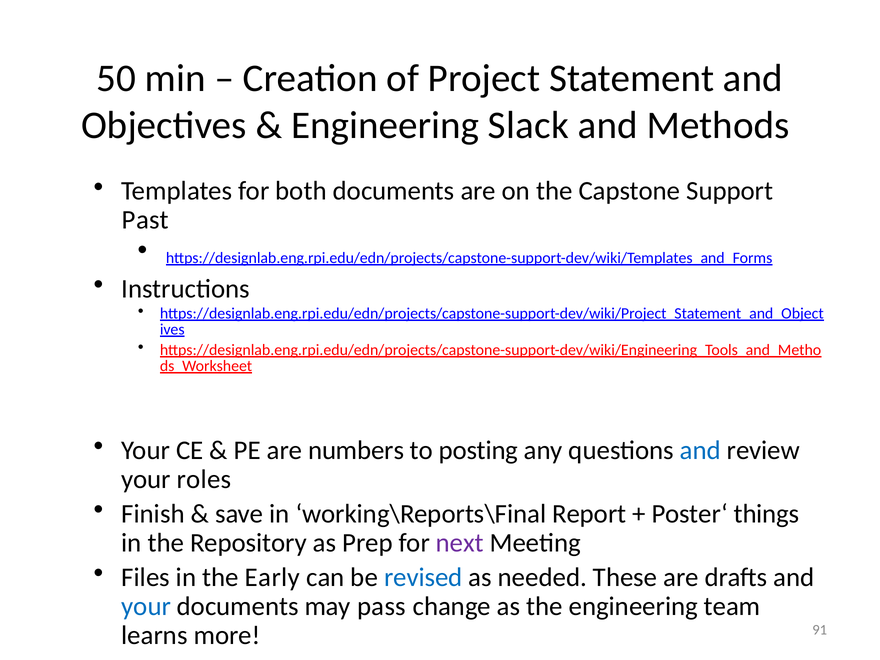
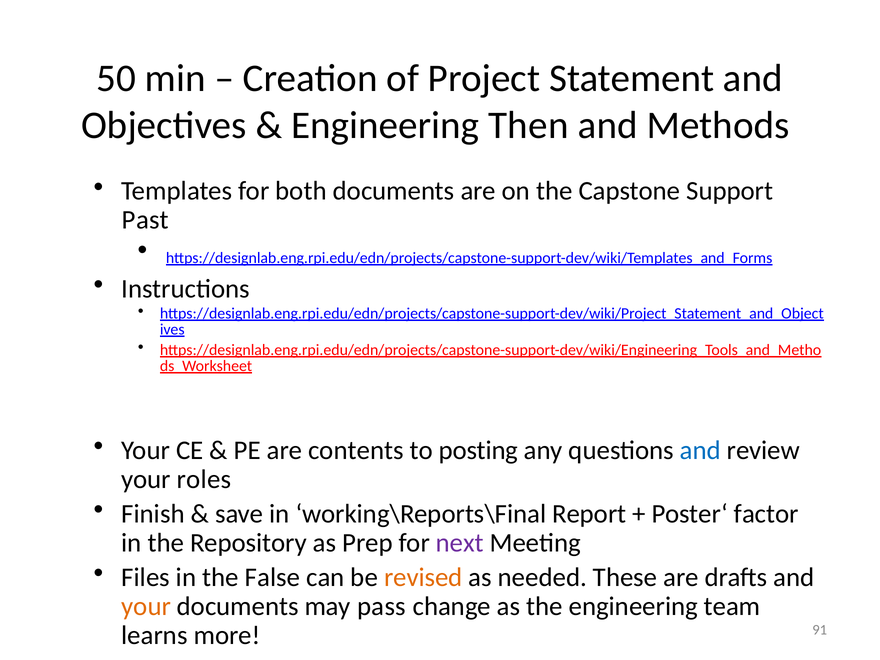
Slack: Slack -> Then
numbers: numbers -> contents
things: things -> factor
Early: Early -> False
revised colour: blue -> orange
your at (146, 606) colour: blue -> orange
